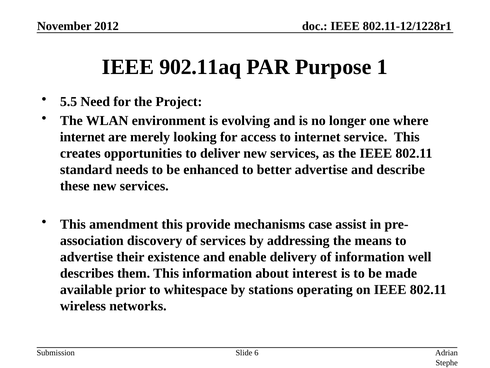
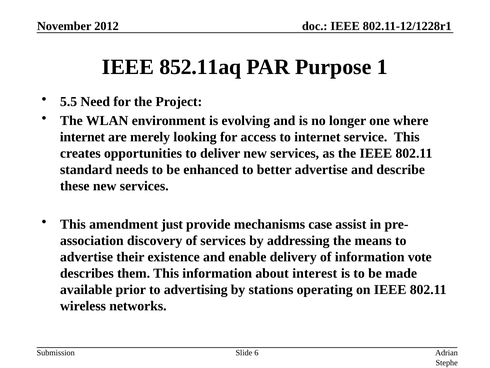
902.11aq: 902.11aq -> 852.11aq
amendment this: this -> just
well: well -> vote
whitespace: whitespace -> advertising
